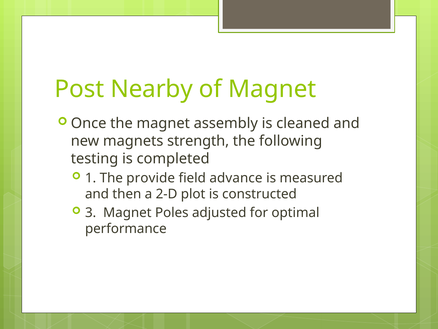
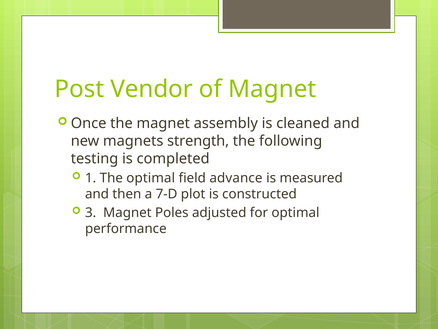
Nearby: Nearby -> Vendor
The provide: provide -> optimal
2-D: 2-D -> 7-D
